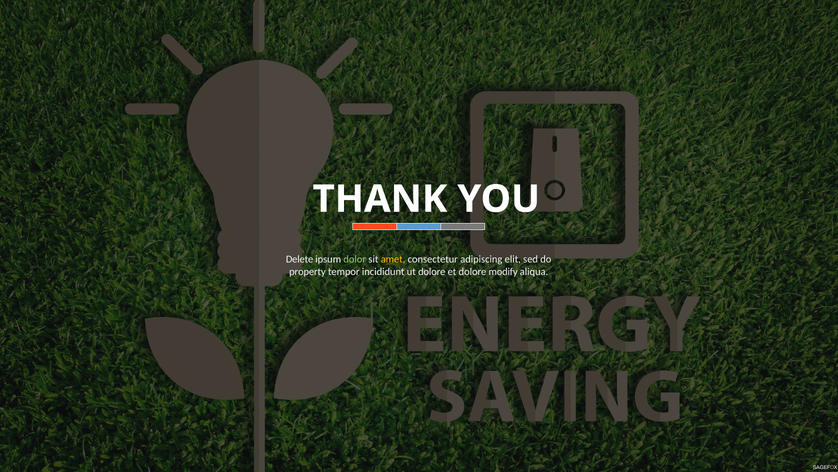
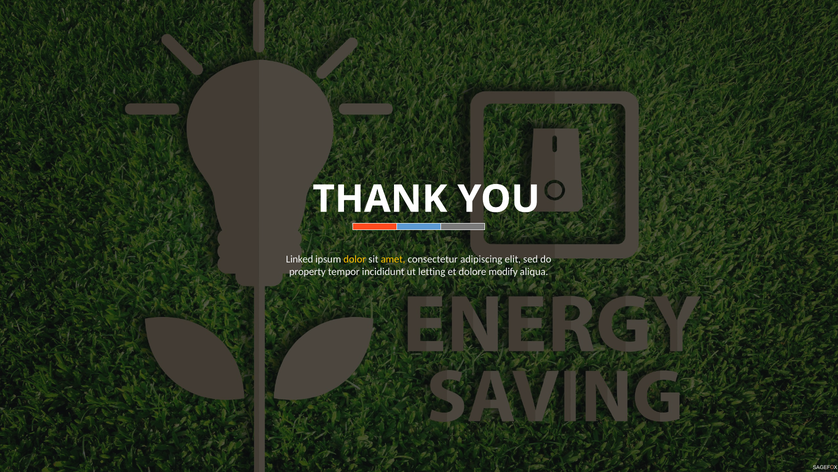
Delete: Delete -> Linked
dolor colour: light green -> yellow
ut dolore: dolore -> letting
